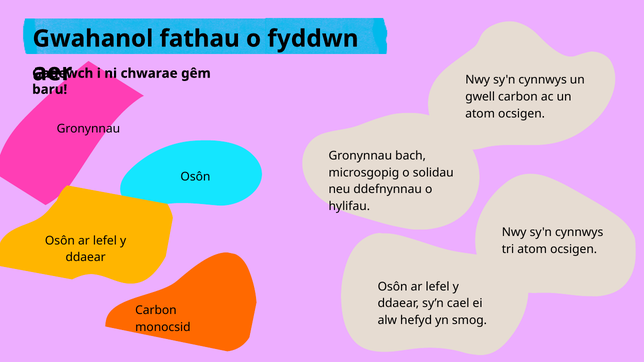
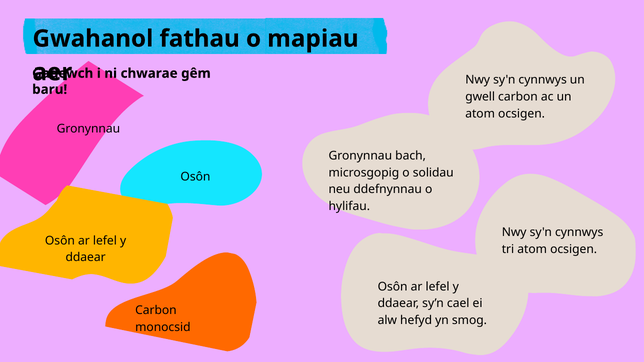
fyddwn: fyddwn -> mapiau
